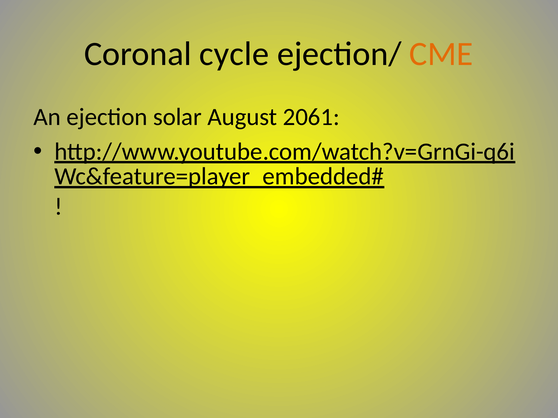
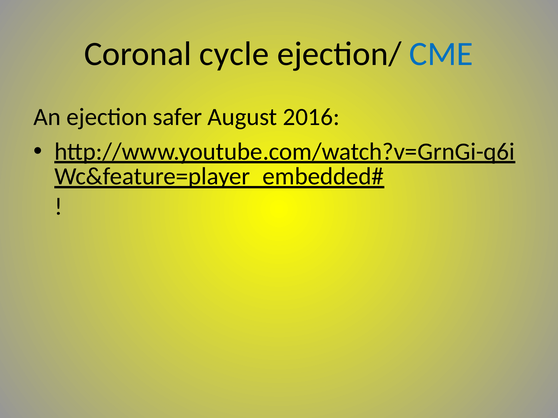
CME colour: orange -> blue
solar: solar -> safer
2061: 2061 -> 2016
